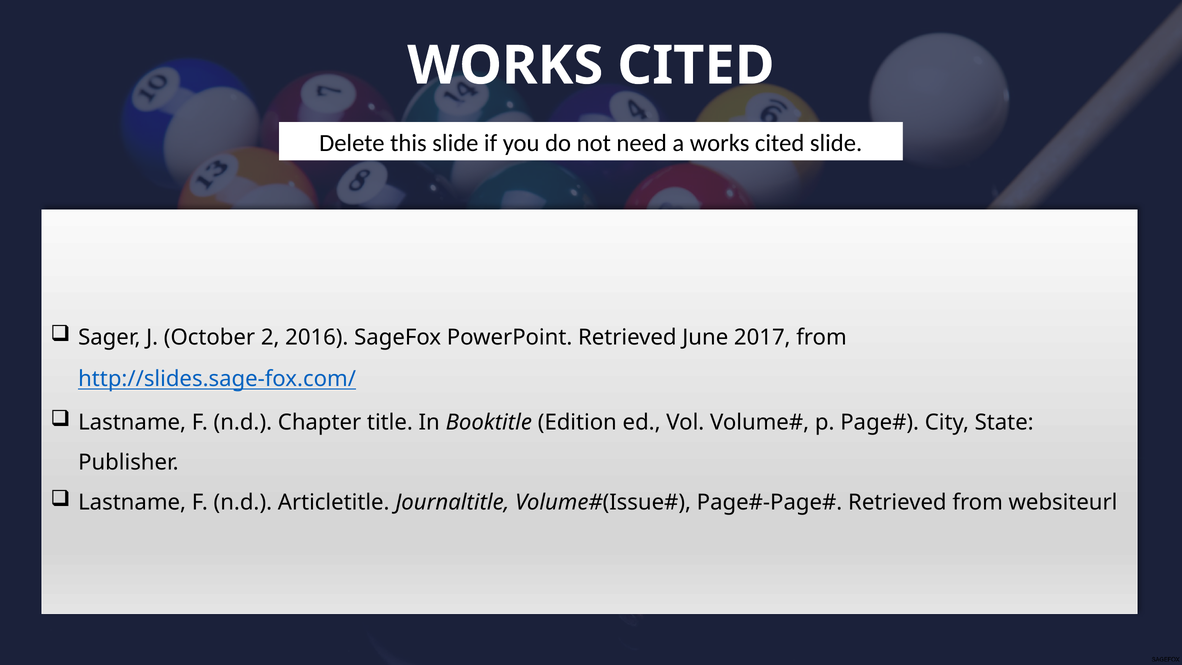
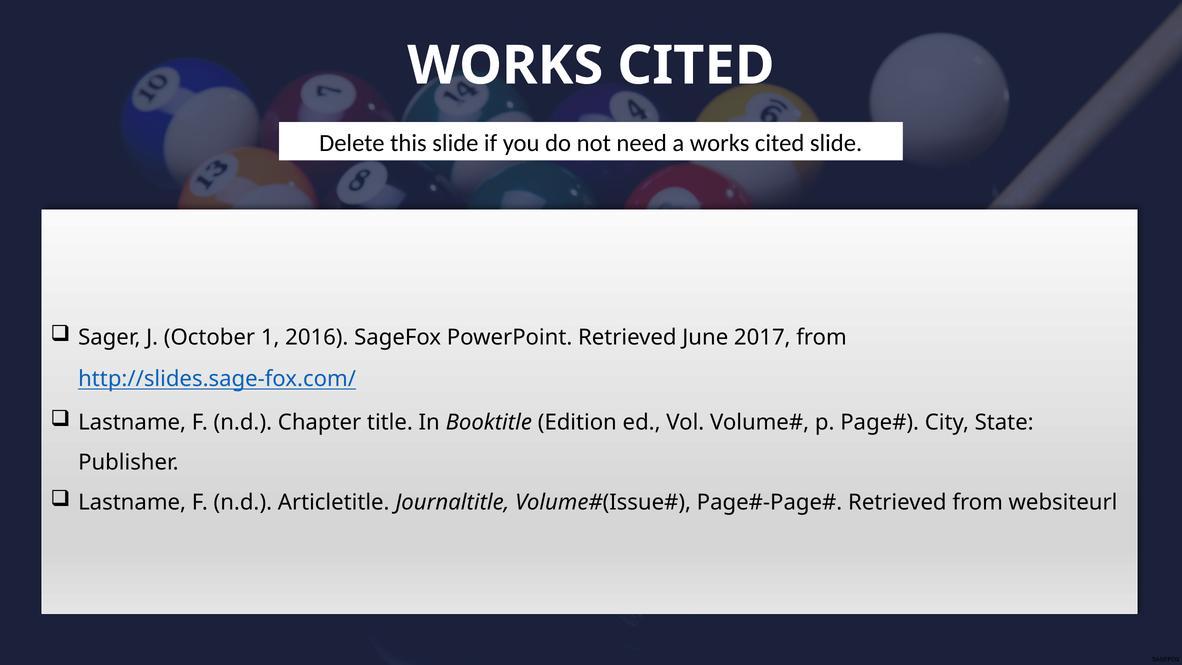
2: 2 -> 1
